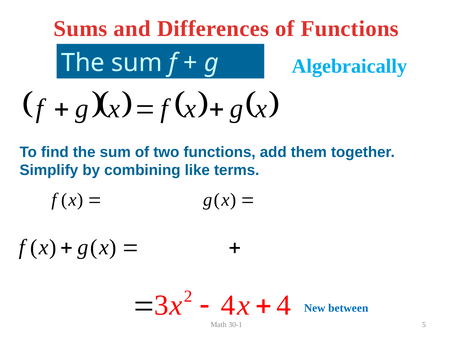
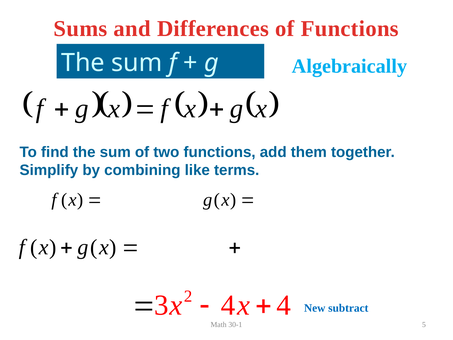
between: between -> subtract
